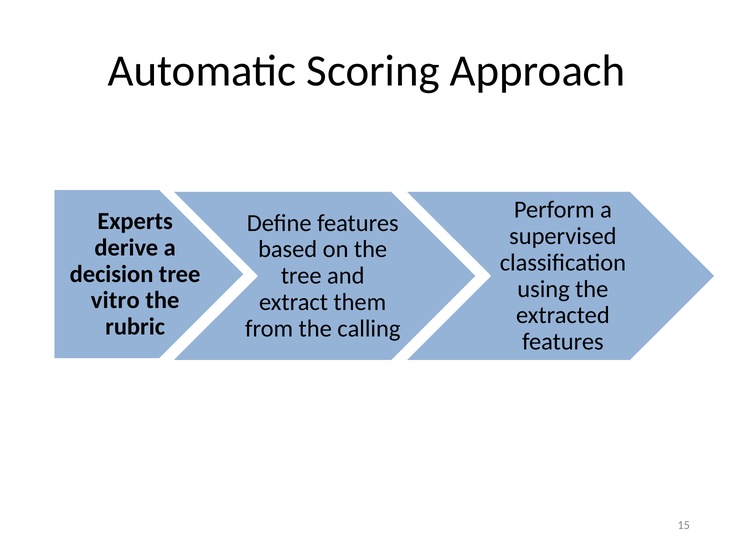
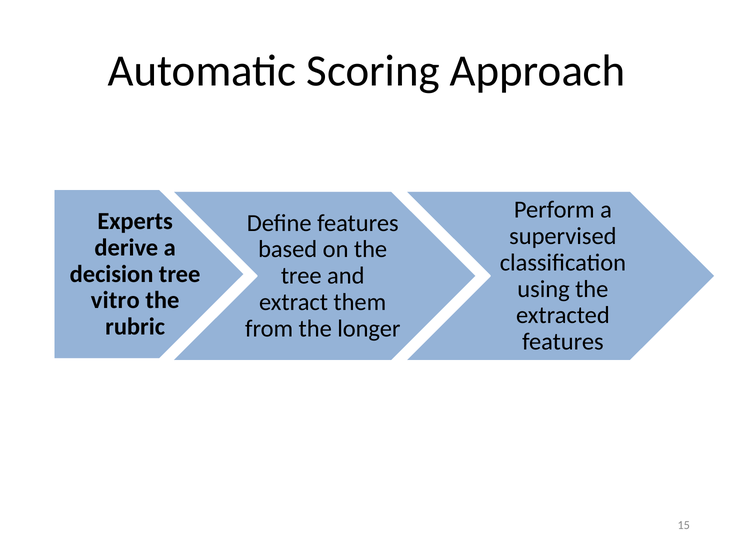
calling: calling -> longer
